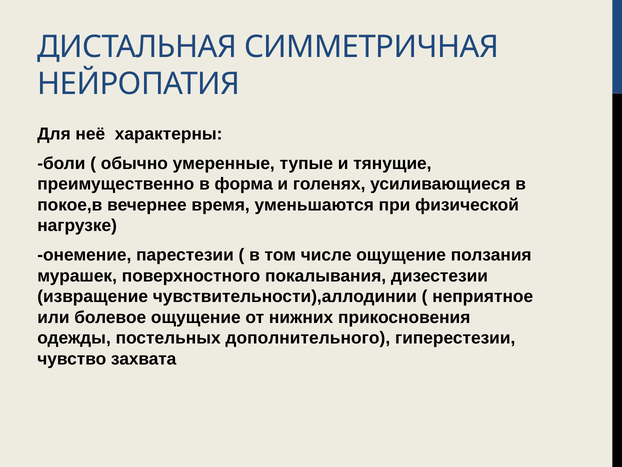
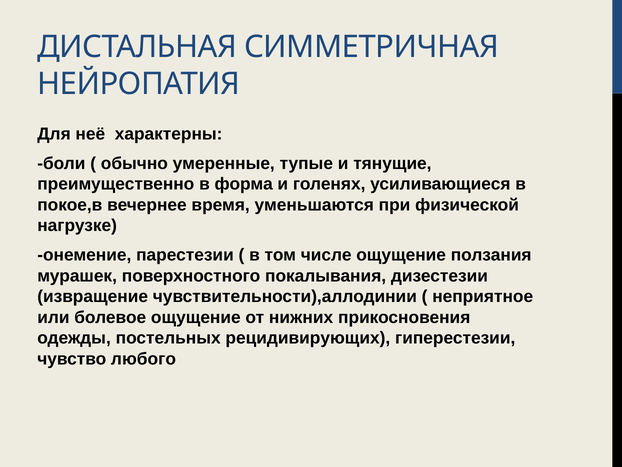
дополнительного: дополнительного -> рецидивирующих
захвата: захвата -> любого
